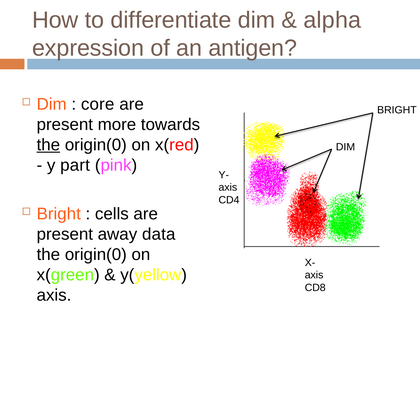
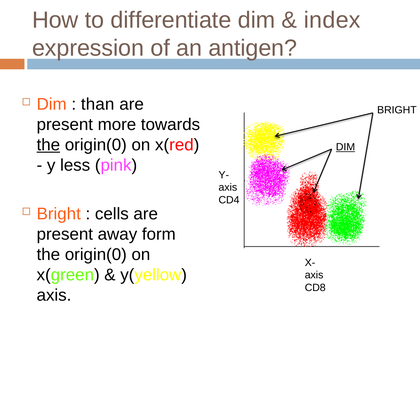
alpha: alpha -> index
core: core -> than
DIM at (345, 147) underline: none -> present
part: part -> less
data: data -> form
